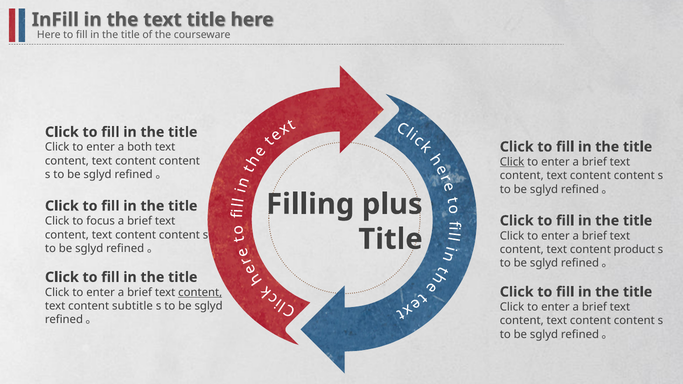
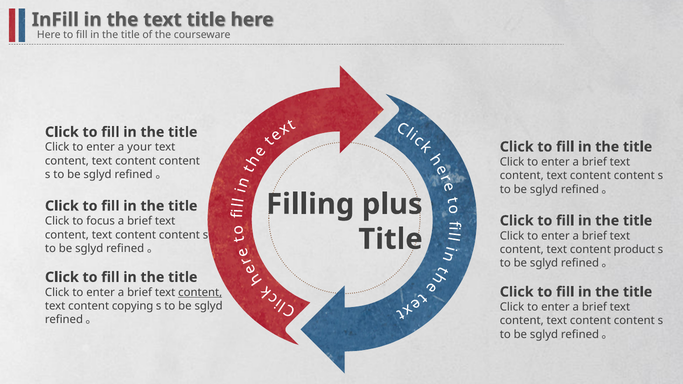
both: both -> your
Click at (512, 162) underline: present -> none
subtitle: subtitle -> copying
